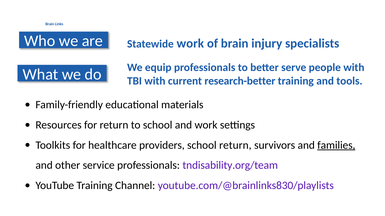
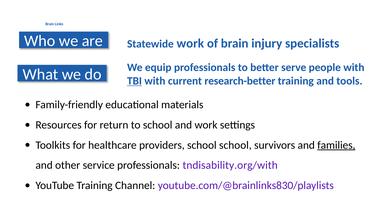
TBI underline: none -> present
school return: return -> school
tndisability.org/team: tndisability.org/team -> tndisability.org/with
